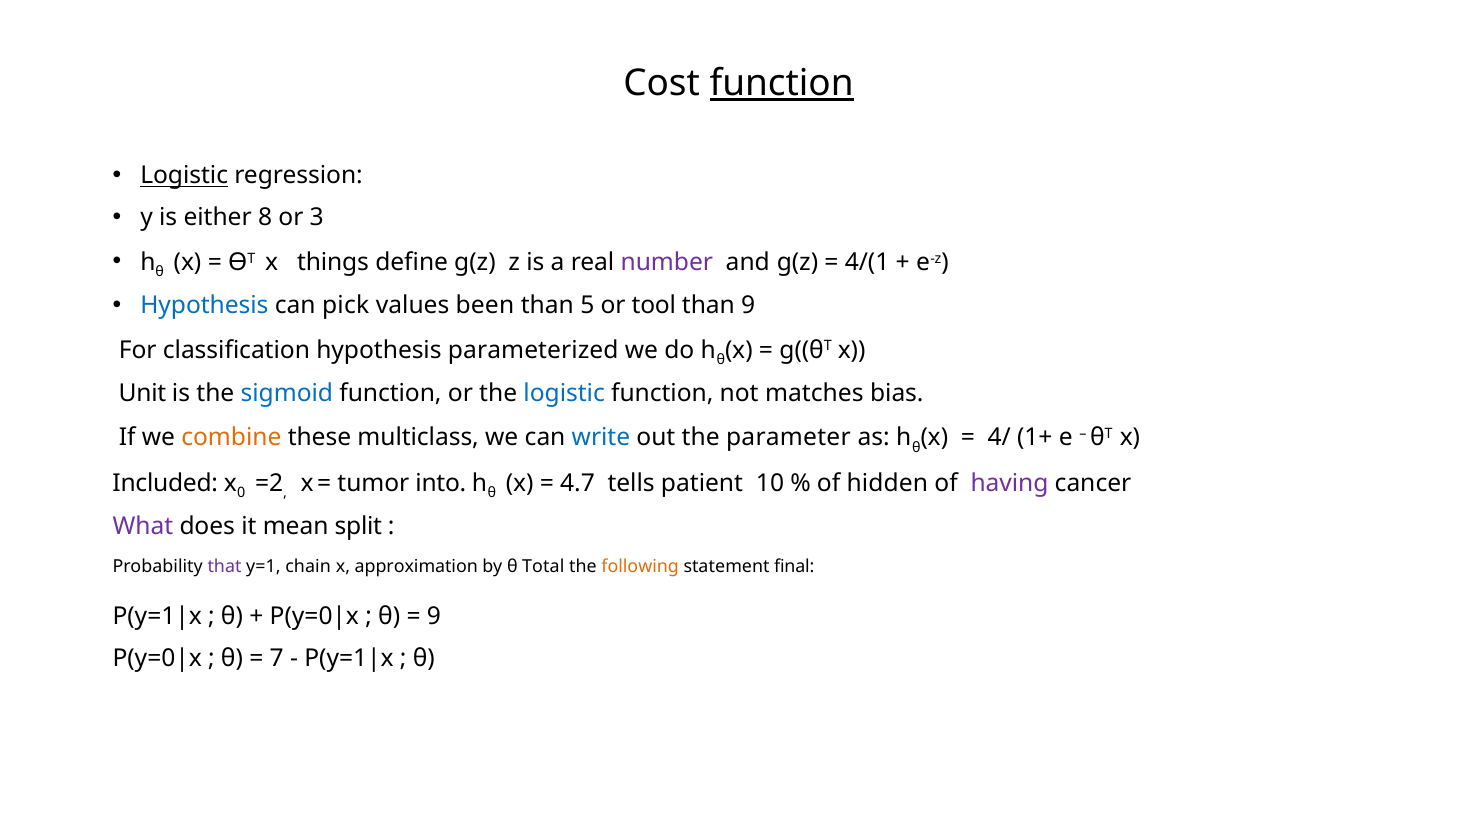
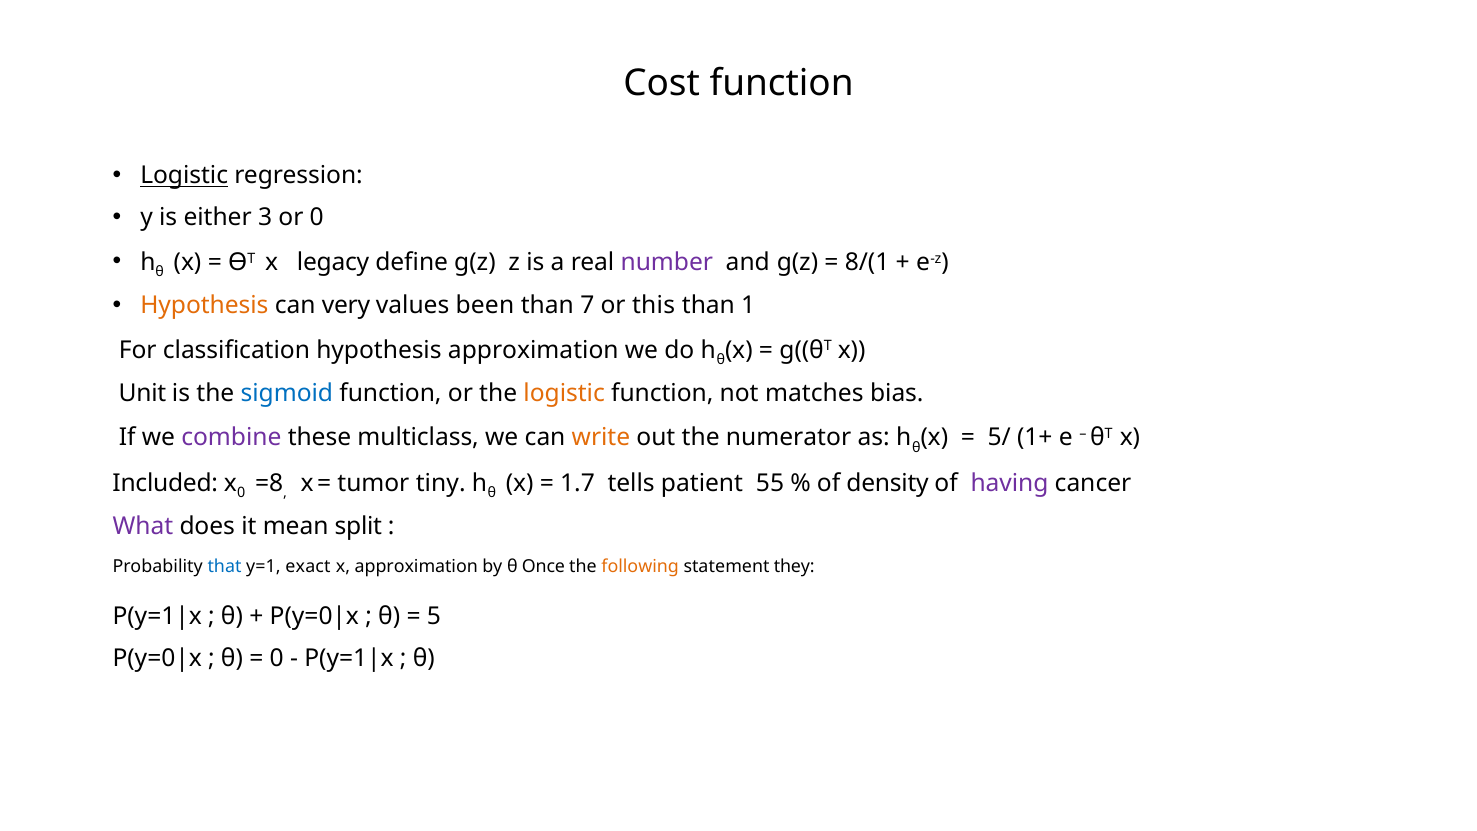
function at (782, 84) underline: present -> none
8: 8 -> 3
or 3: 3 -> 0
things: things -> legacy
4/(1: 4/(1 -> 8/(1
Hypothesis at (204, 305) colour: blue -> orange
pick: pick -> very
5: 5 -> 7
tool: tool -> this
than 9: 9 -> 1
hypothesis parameterized: parameterized -> approximation
logistic at (564, 393) colour: blue -> orange
combine colour: orange -> purple
write colour: blue -> orange
parameter: parameter -> numerator
4/: 4/ -> 5/
=2: =2 -> =8
into: into -> tiny
4.7: 4.7 -> 1.7
10: 10 -> 55
hidden: hidden -> density
that colour: purple -> blue
chain: chain -> exact
Total: Total -> Once
final: final -> they
9 at (434, 617): 9 -> 5
7 at (277, 659): 7 -> 0
